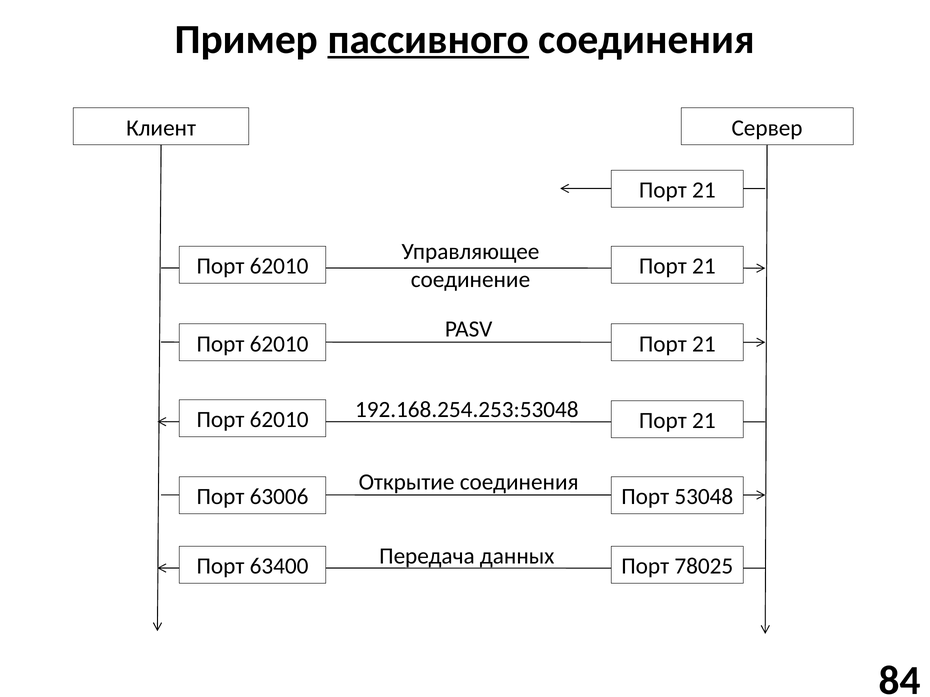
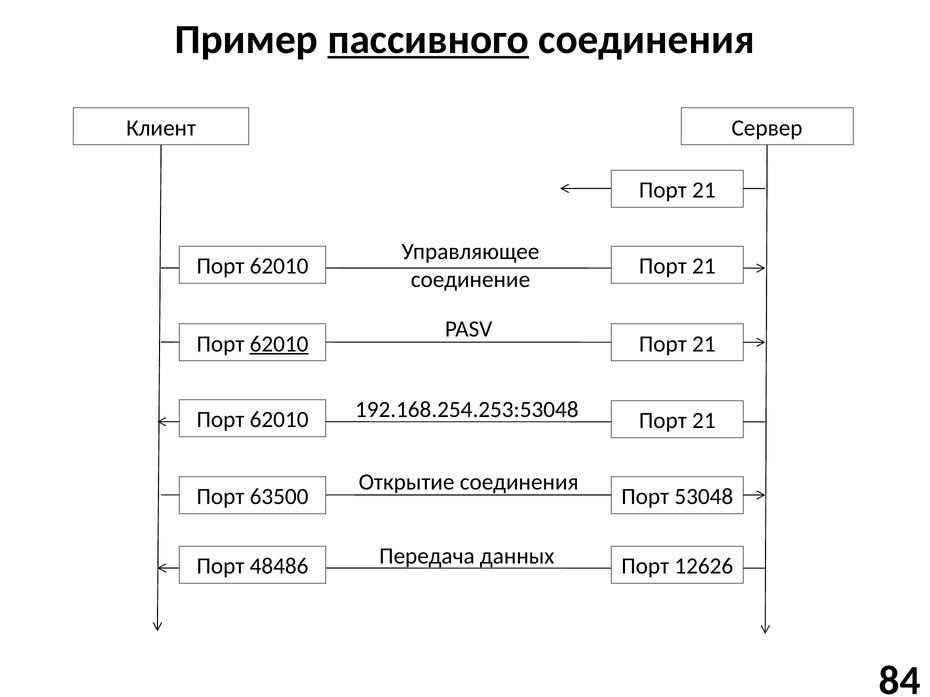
62010 at (279, 344) underline: none -> present
63006: 63006 -> 63500
63400: 63400 -> 48486
78025: 78025 -> 12626
